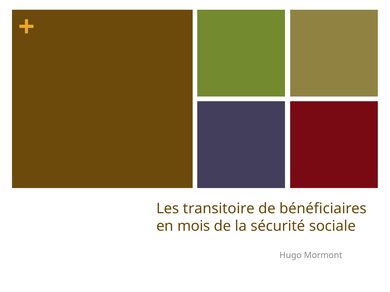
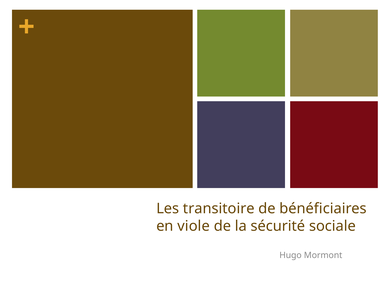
mois: mois -> viole
